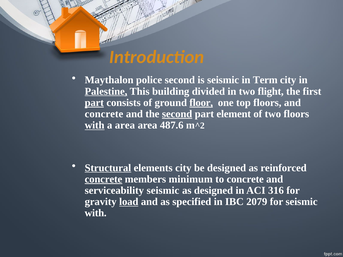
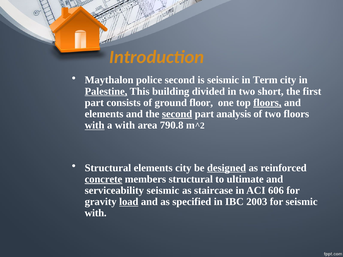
flight: flight -> short
part at (94, 103) underline: present -> none
floor underline: present -> none
floors at (267, 103) underline: none -> present
concrete at (104, 114): concrete -> elements
element: element -> analysis
a area: area -> with
487.6: 487.6 -> 790.8
Structural at (108, 168) underline: present -> none
designed at (227, 168) underline: none -> present
members minimum: minimum -> structural
to concrete: concrete -> ultimate
as designed: designed -> staircase
316: 316 -> 606
2079: 2079 -> 2003
